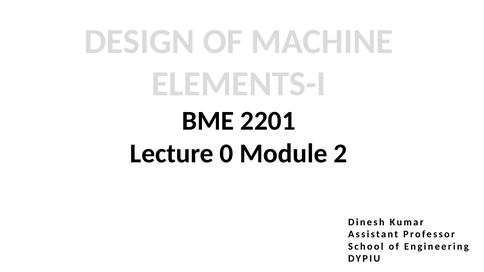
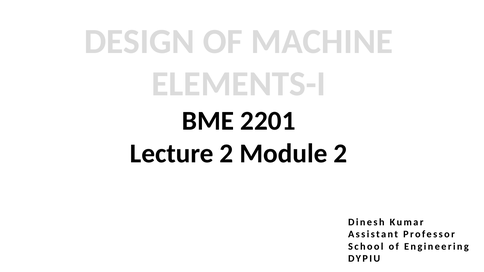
Lecture 0: 0 -> 2
